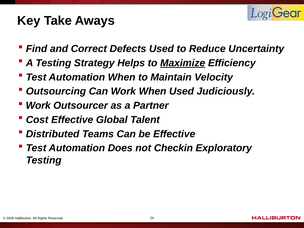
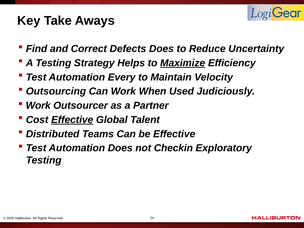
Defects Used: Used -> Does
Automation When: When -> Every
Effective at (72, 120) underline: none -> present
